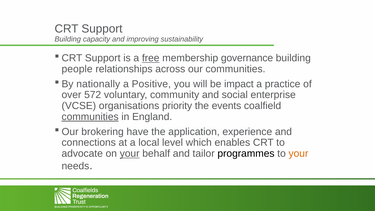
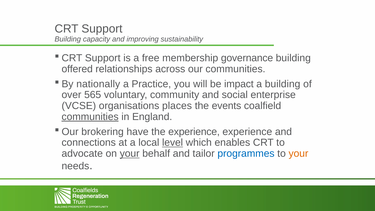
free underline: present -> none
people: people -> offered
Positive: Positive -> Practice
a practice: practice -> building
572: 572 -> 565
priority: priority -> places
the application: application -> experience
level underline: none -> present
programmes colour: black -> blue
